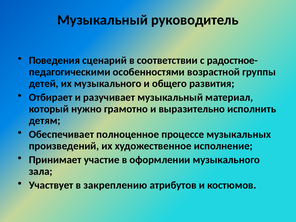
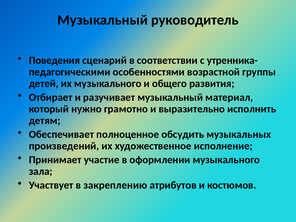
радостное-: радостное- -> утренника-
процессе: процессе -> обсудить
